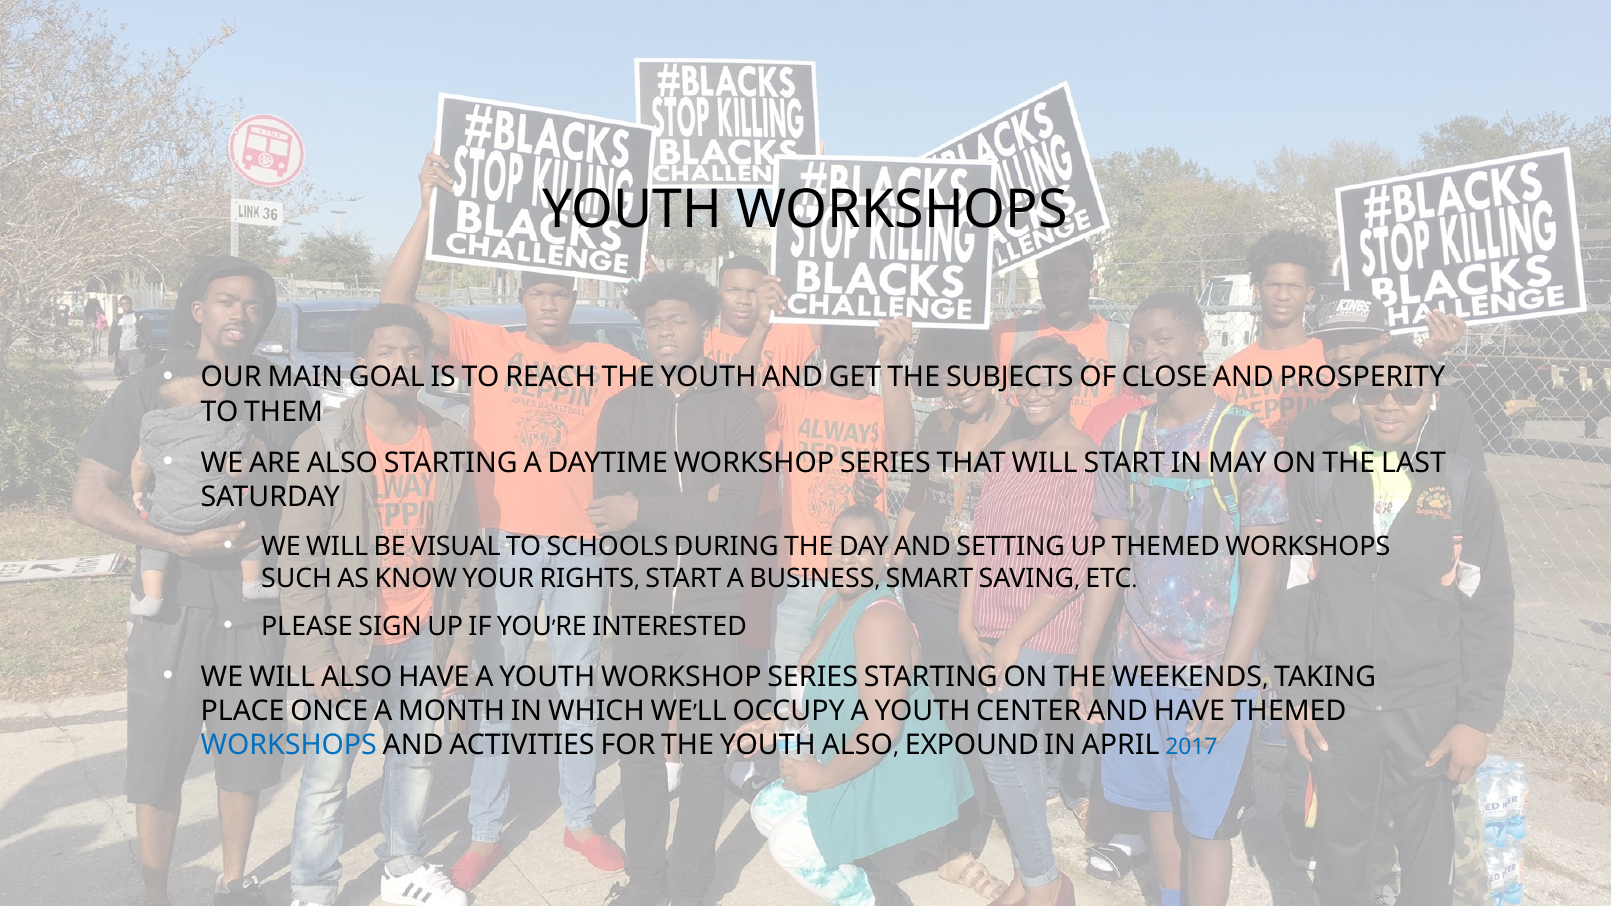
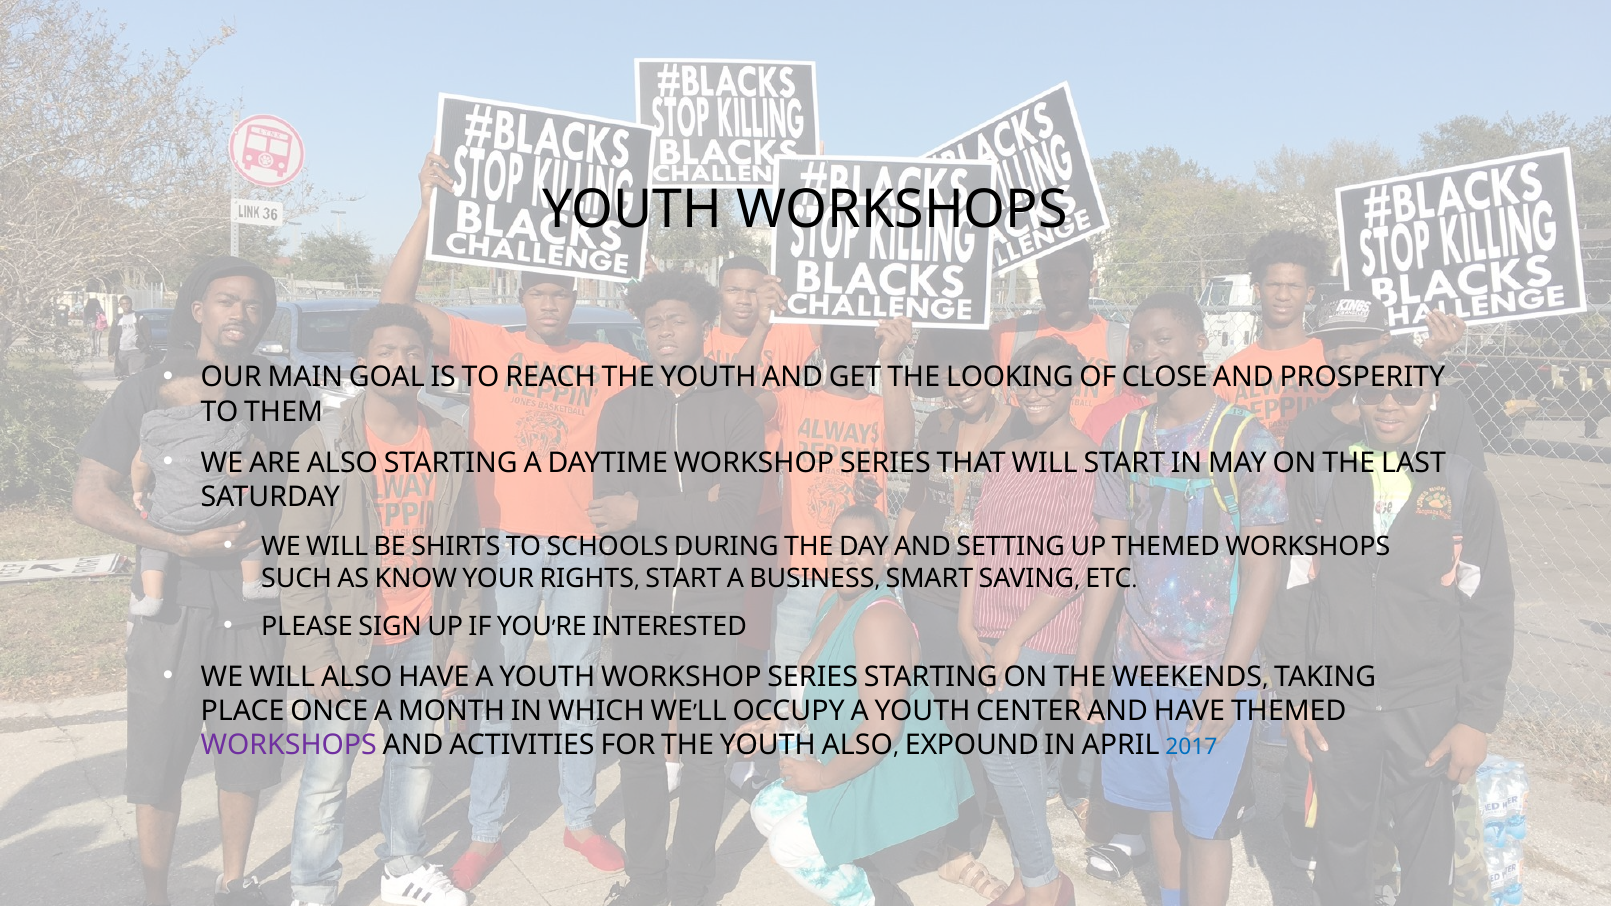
SUBJECTS: SUBJECTS -> LOOKING
VISUAL: VISUAL -> SHIRTS
WORKSHOPS at (289, 745) colour: blue -> purple
